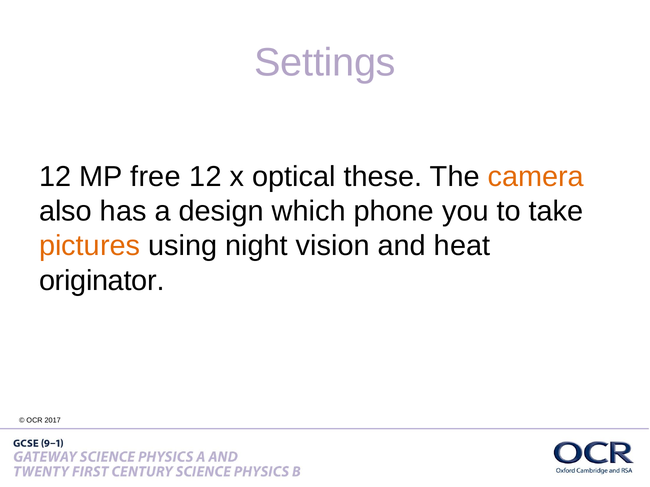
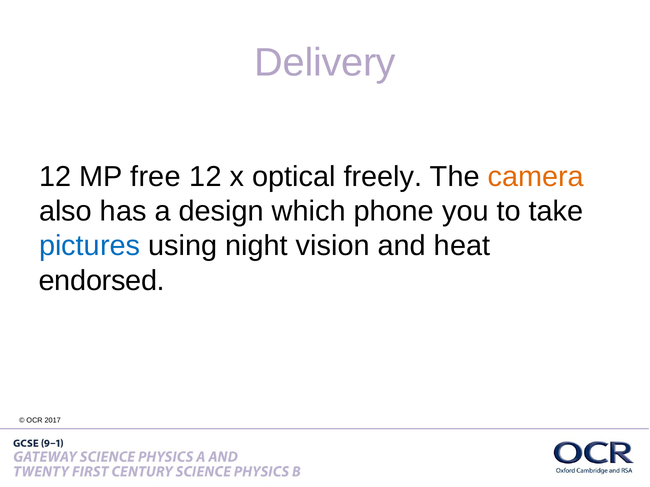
Settings: Settings -> Delivery
these: these -> freely
pictures colour: orange -> blue
originator: originator -> endorsed
